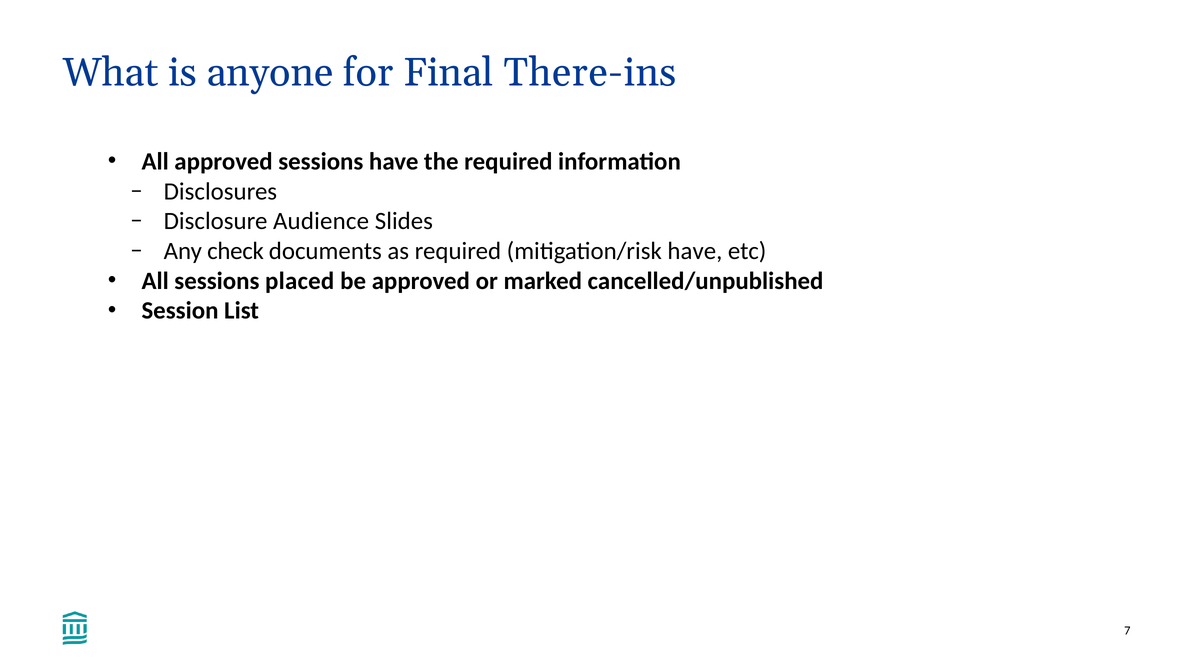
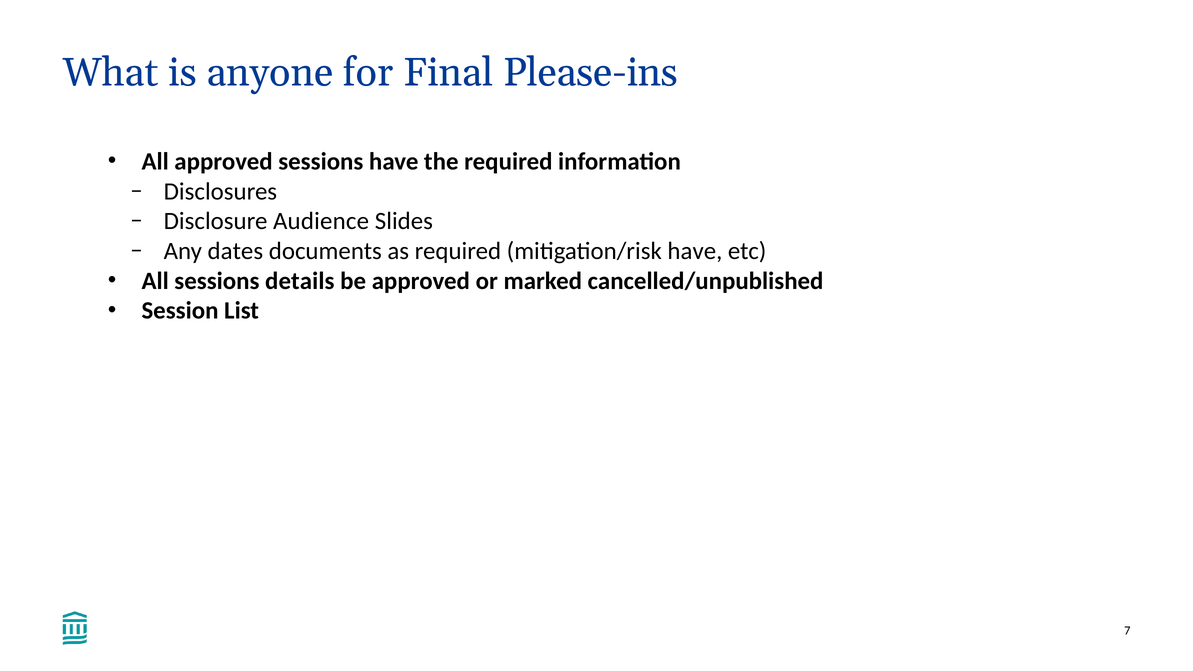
There-ins: There-ins -> Please-ins
check: check -> dates
placed: placed -> details
